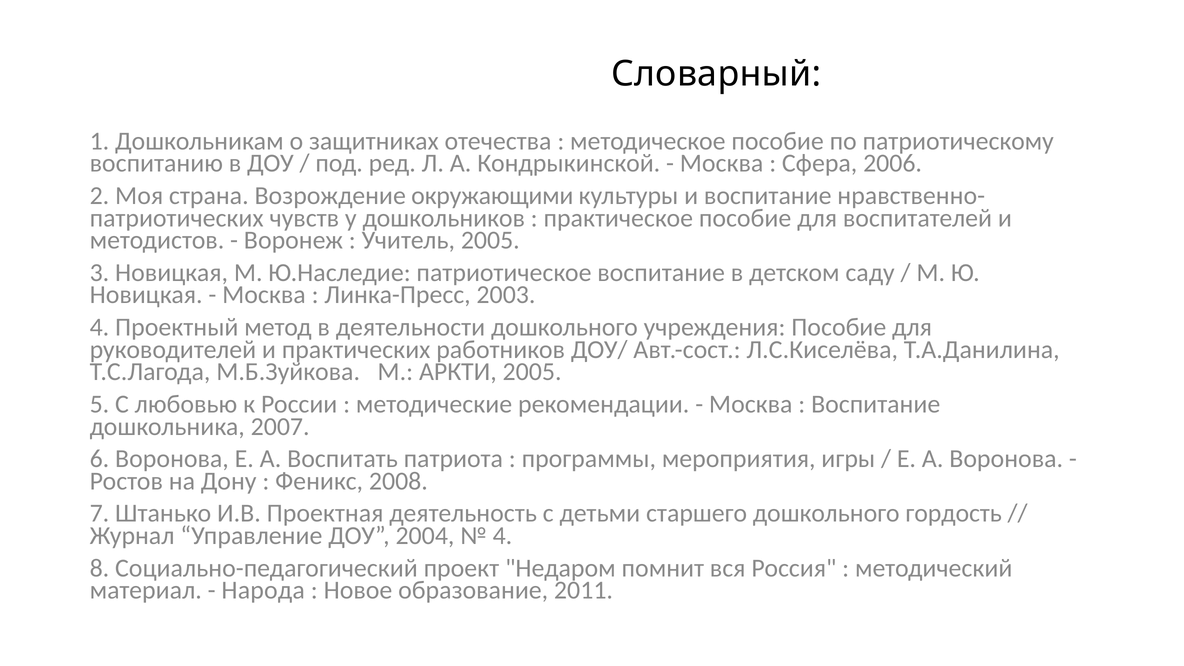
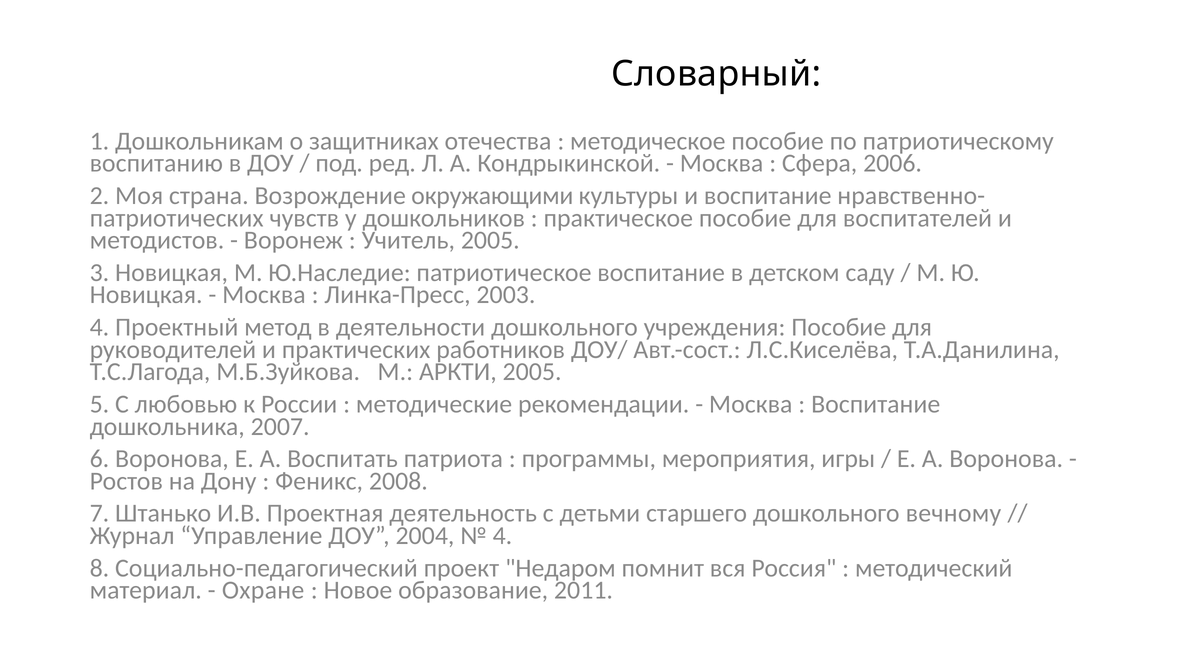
гордость: гордость -> вечному
Народа: Народа -> Охране
